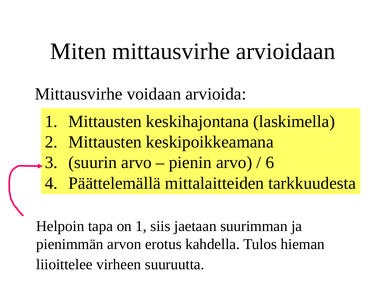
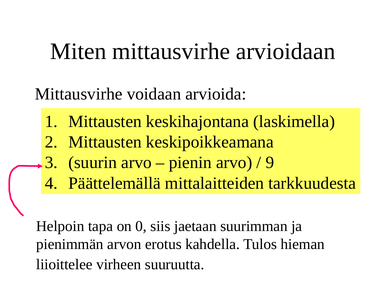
6: 6 -> 9
on 1: 1 -> 0
